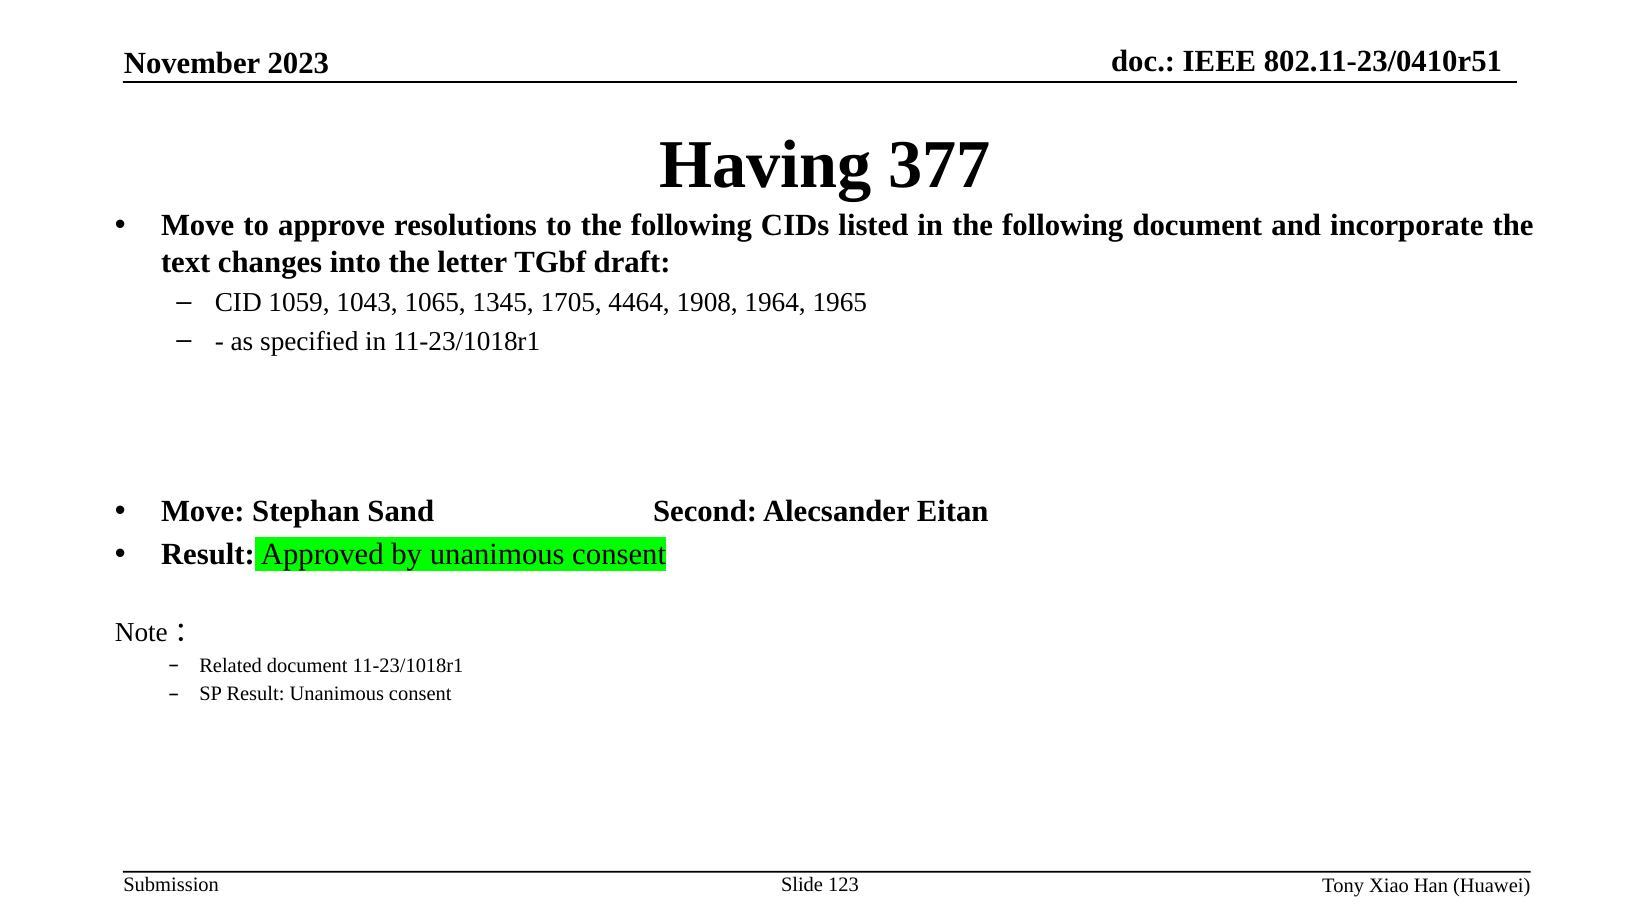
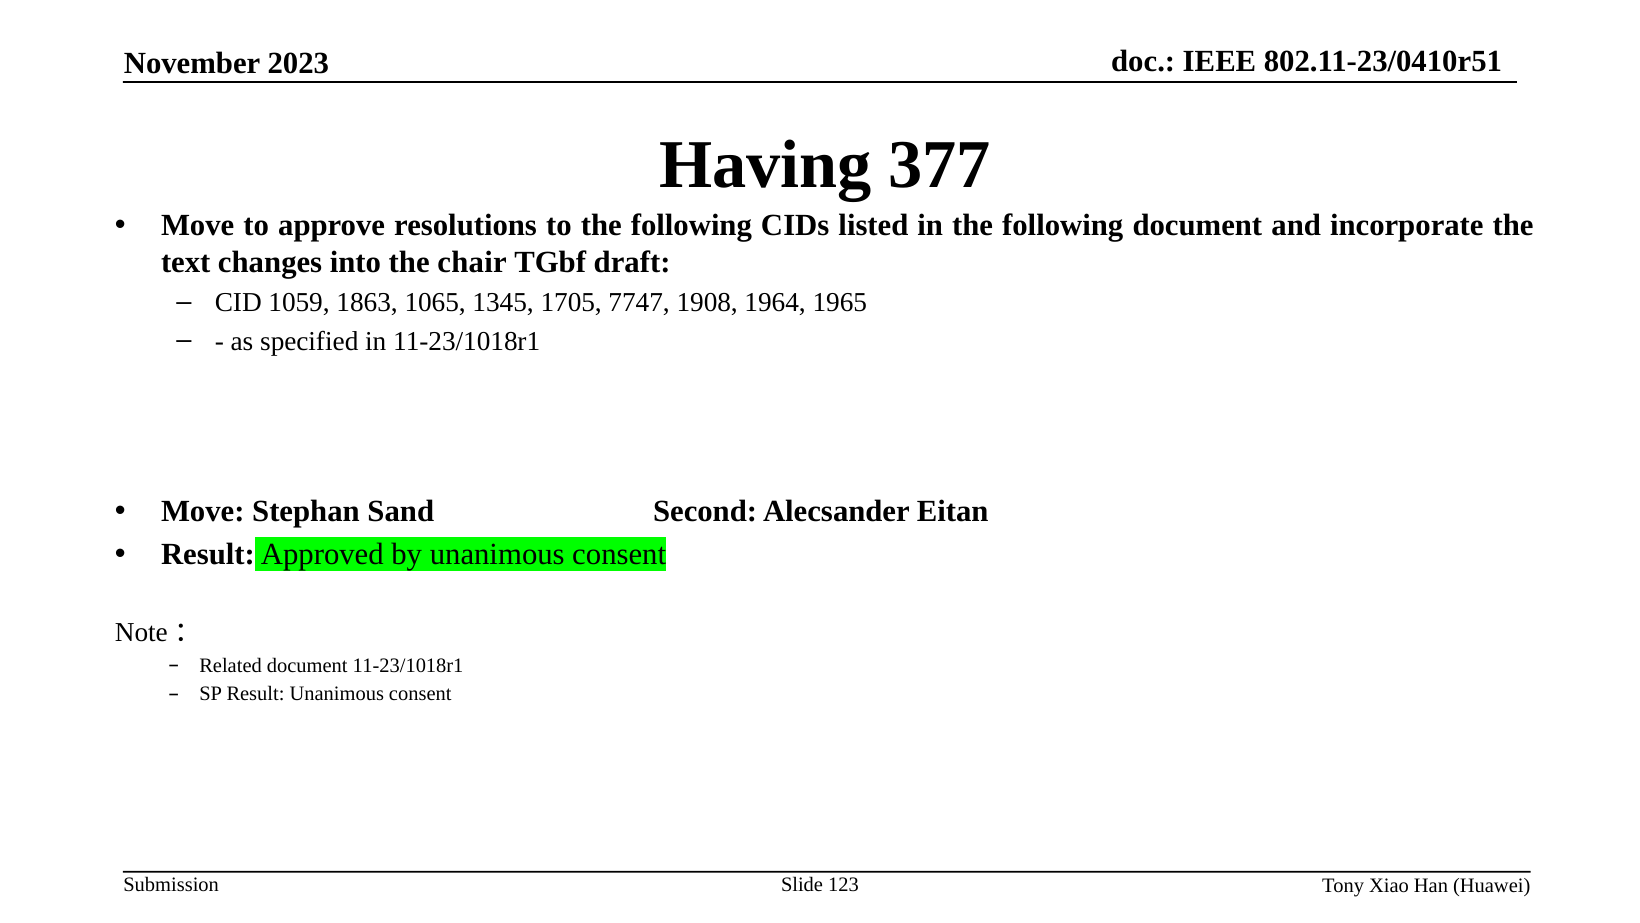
letter: letter -> chair
1043: 1043 -> 1863
4464: 4464 -> 7747
